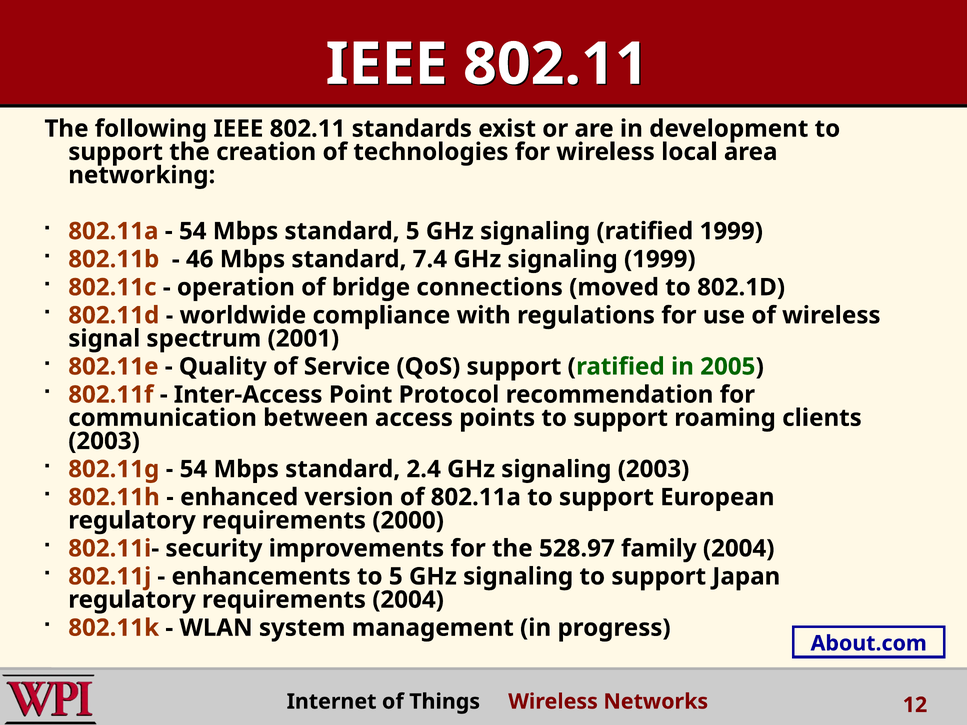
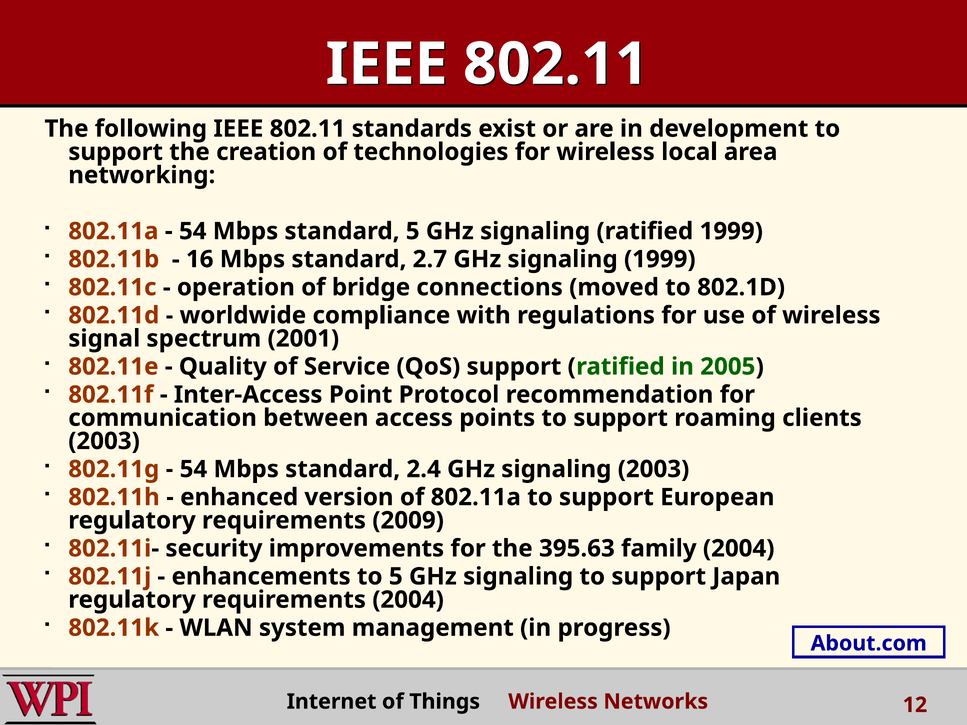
46: 46 -> 16
7.4: 7.4 -> 2.7
2000: 2000 -> 2009
528.97: 528.97 -> 395.63
